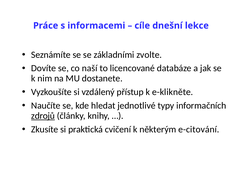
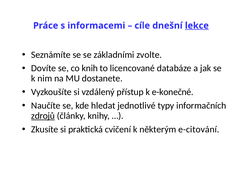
lekce underline: none -> present
naší: naší -> knih
e-klikněte: e-klikněte -> e-konečné
